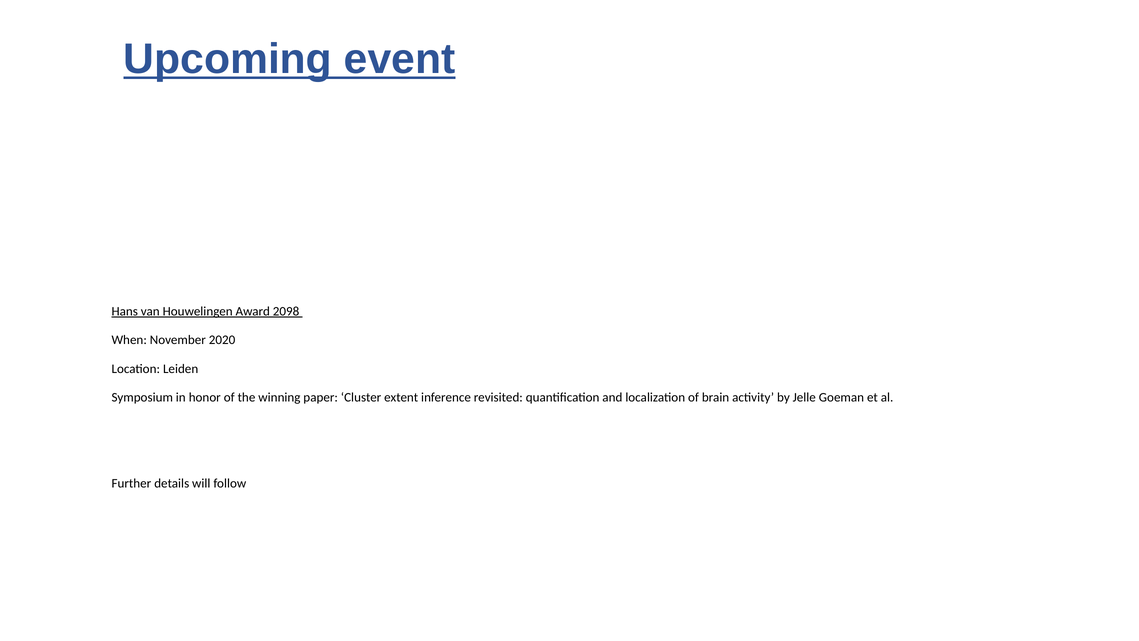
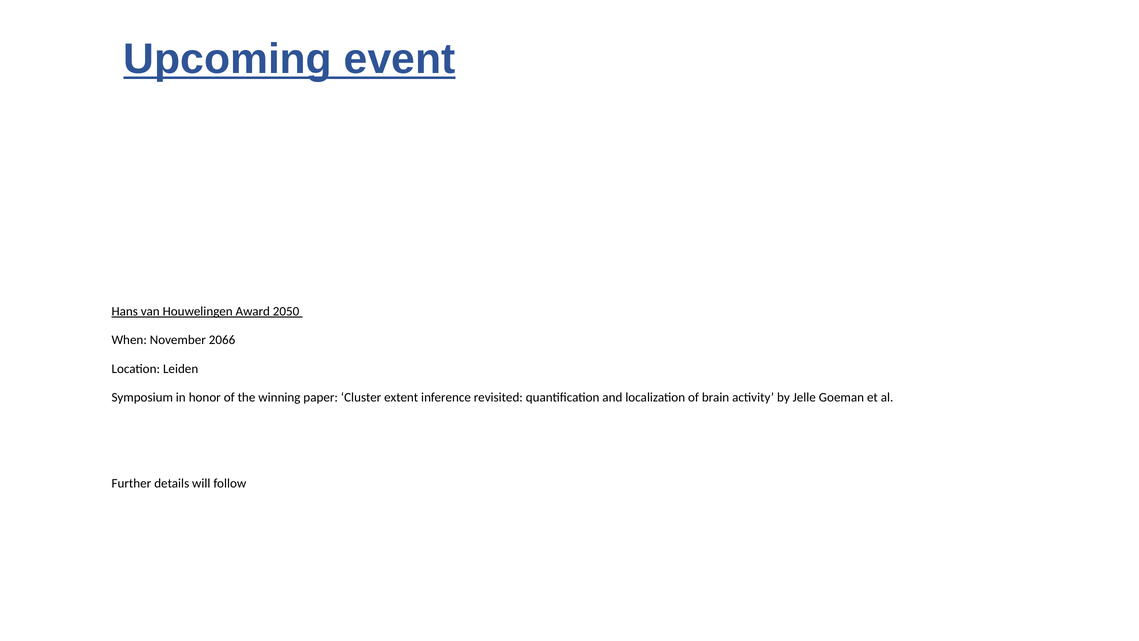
2098: 2098 -> 2050
2020: 2020 -> 2066
